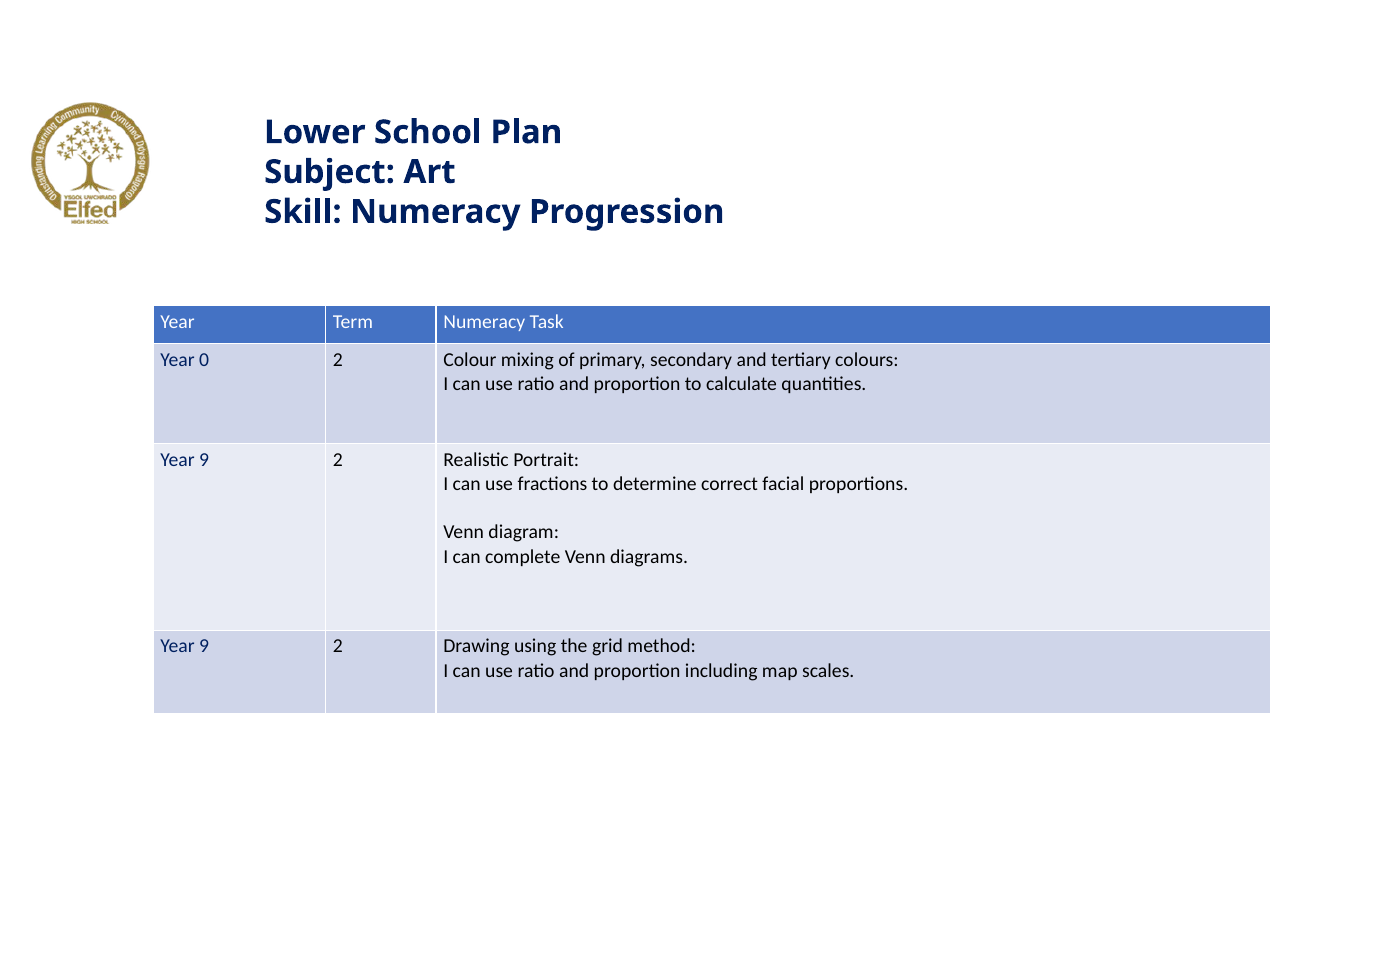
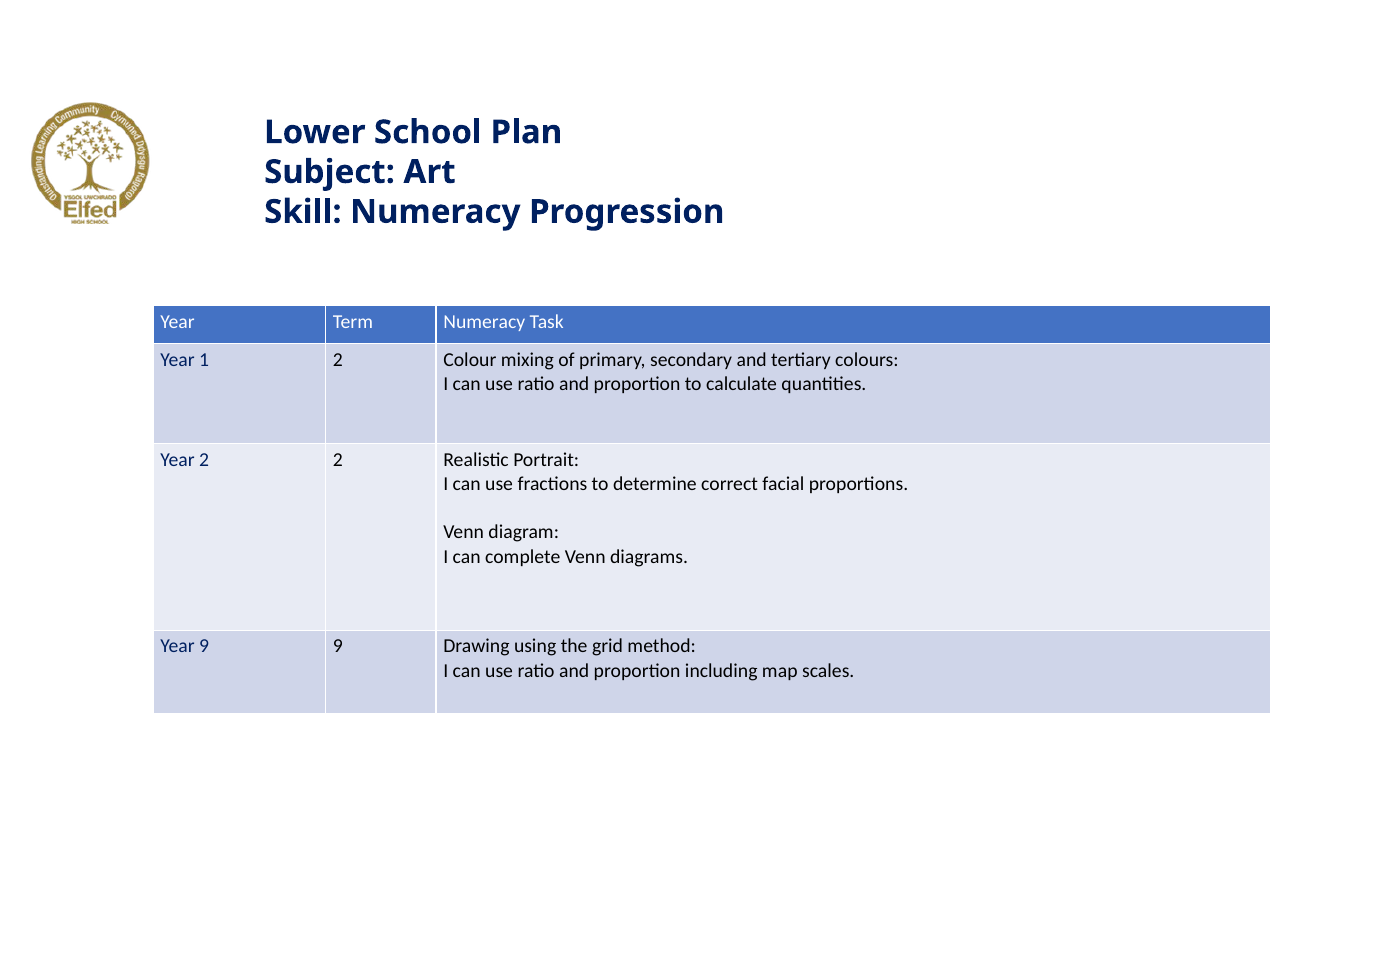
0: 0 -> 1
9 at (204, 460): 9 -> 2
2 at (338, 647): 2 -> 9
